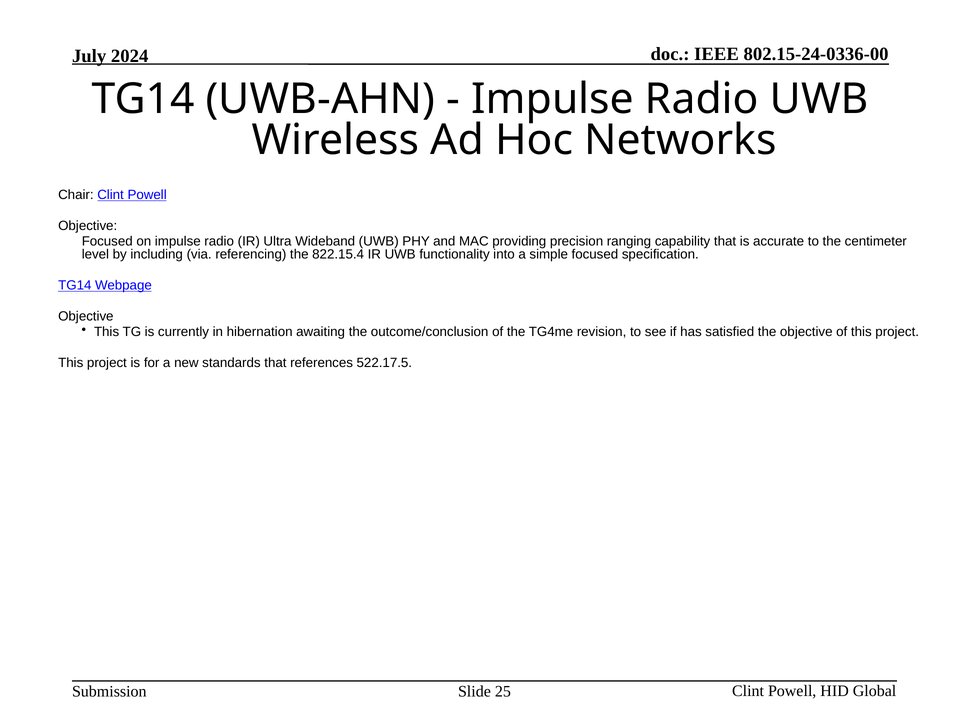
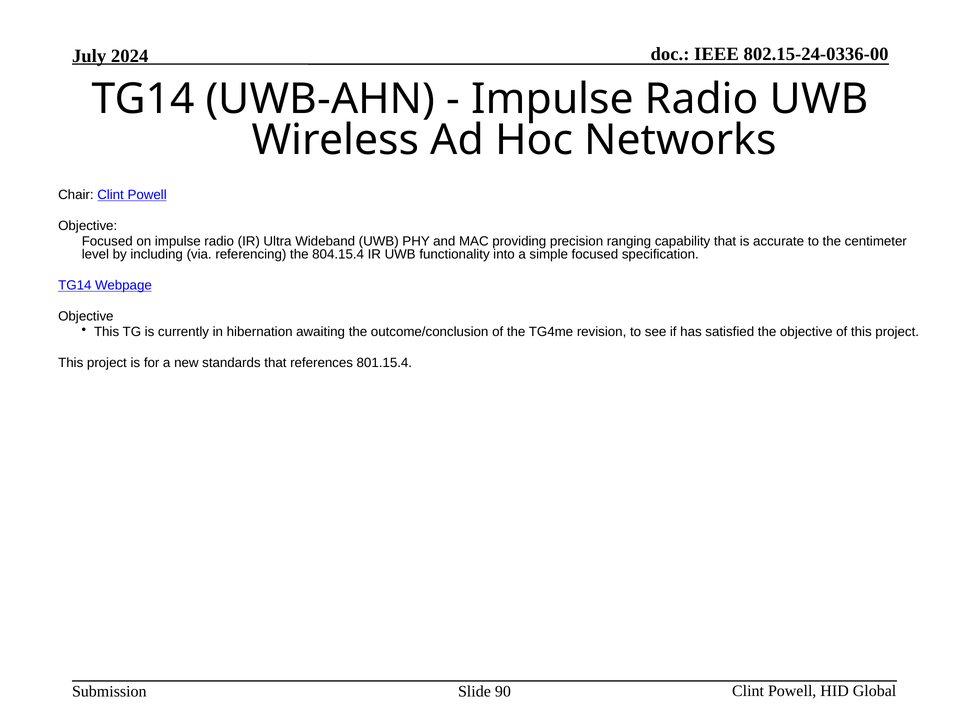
822.15.4: 822.15.4 -> 804.15.4
522.17.5: 522.17.5 -> 801.15.4
25: 25 -> 90
